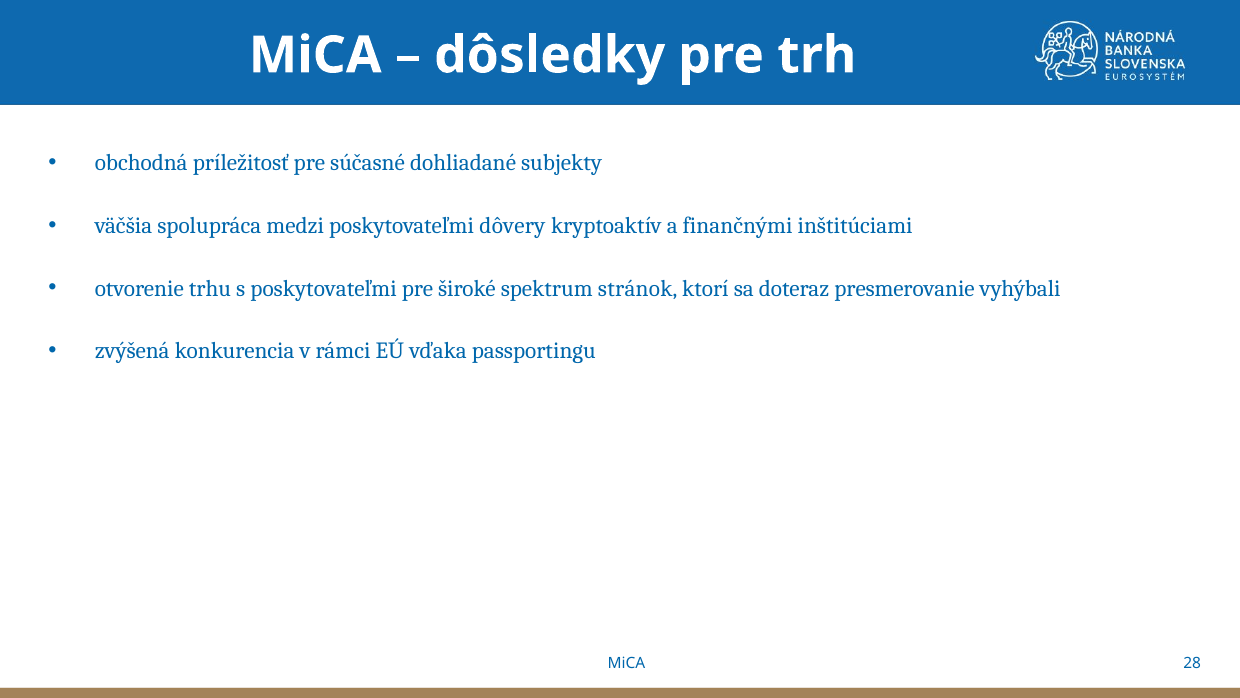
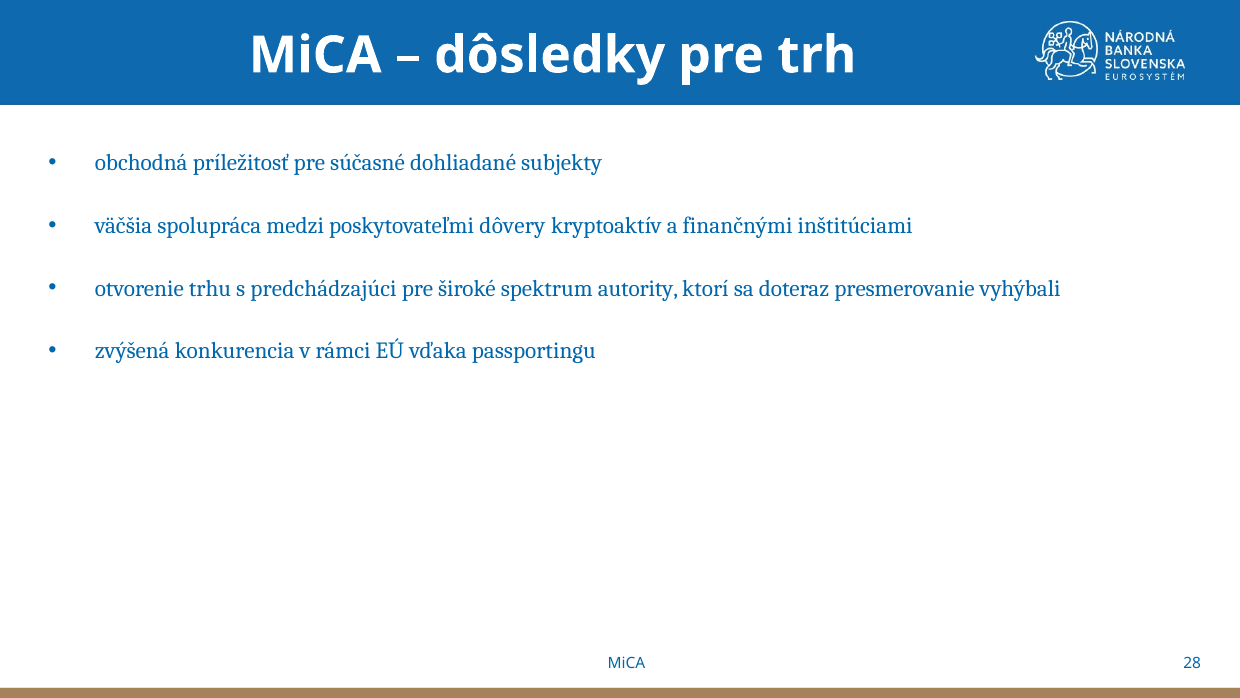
s poskytovateľmi: poskytovateľmi -> predchádzajúci
stránok: stránok -> autority
